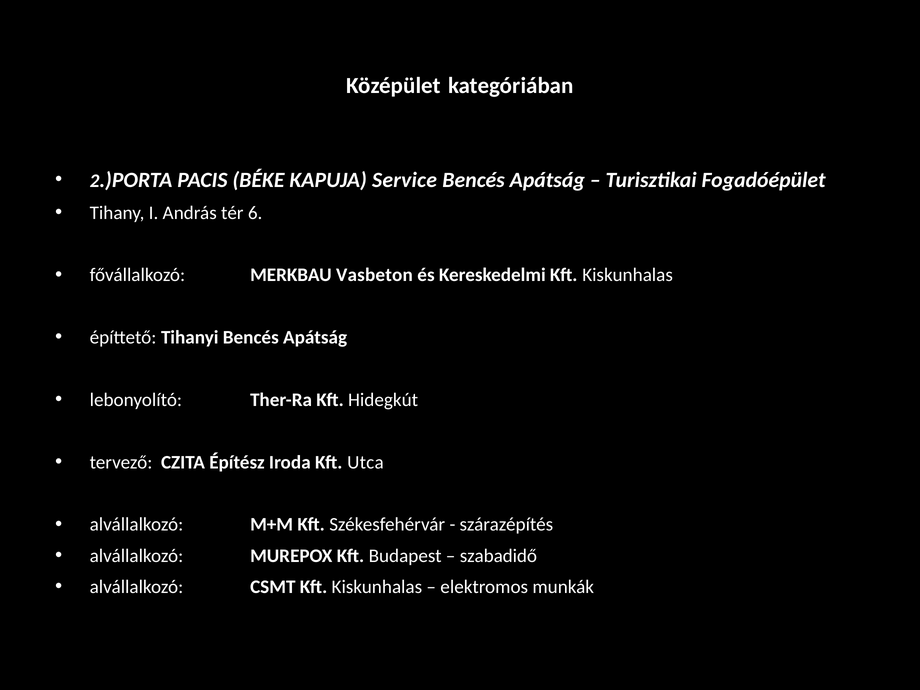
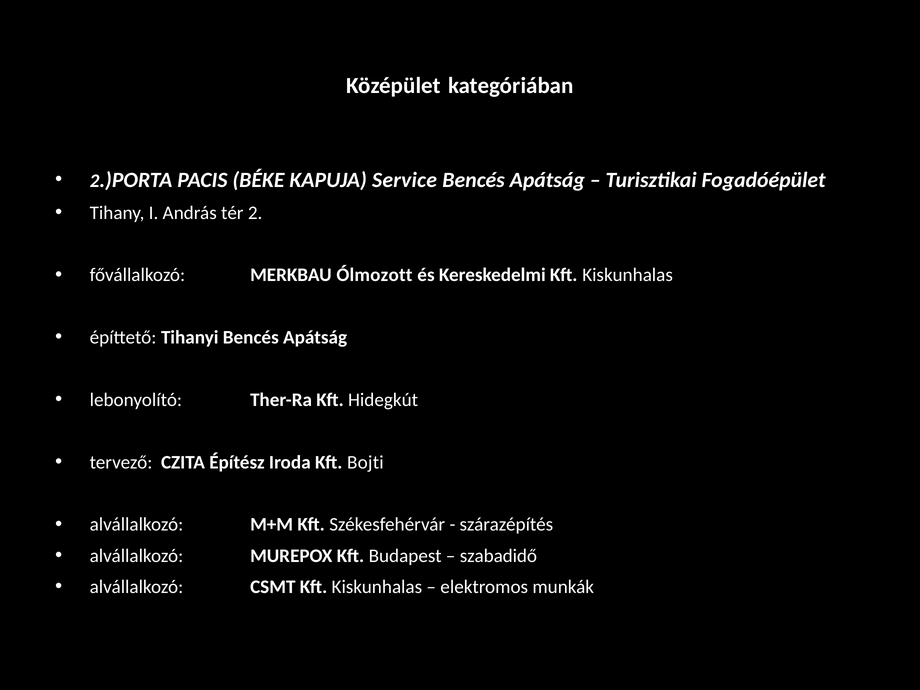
6: 6 -> 2
Vasbeton: Vasbeton -> Ólmozott
Utca: Utca -> Bojti
